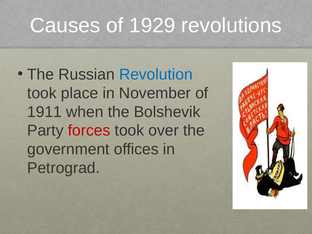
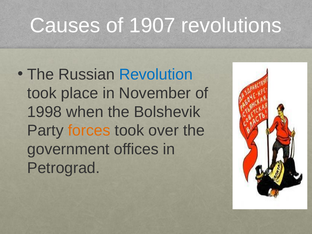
1929: 1929 -> 1907
1911: 1911 -> 1998
forces colour: red -> orange
